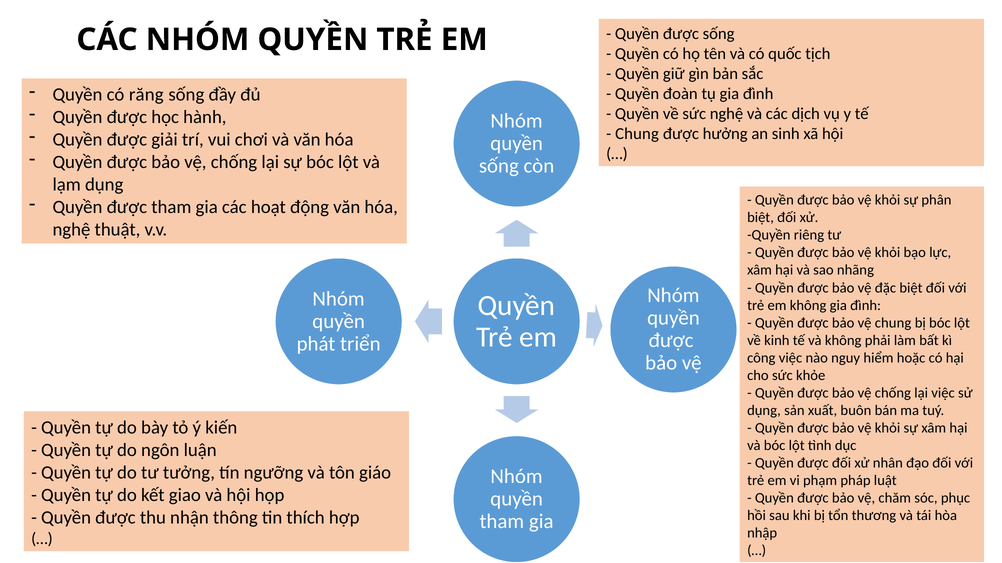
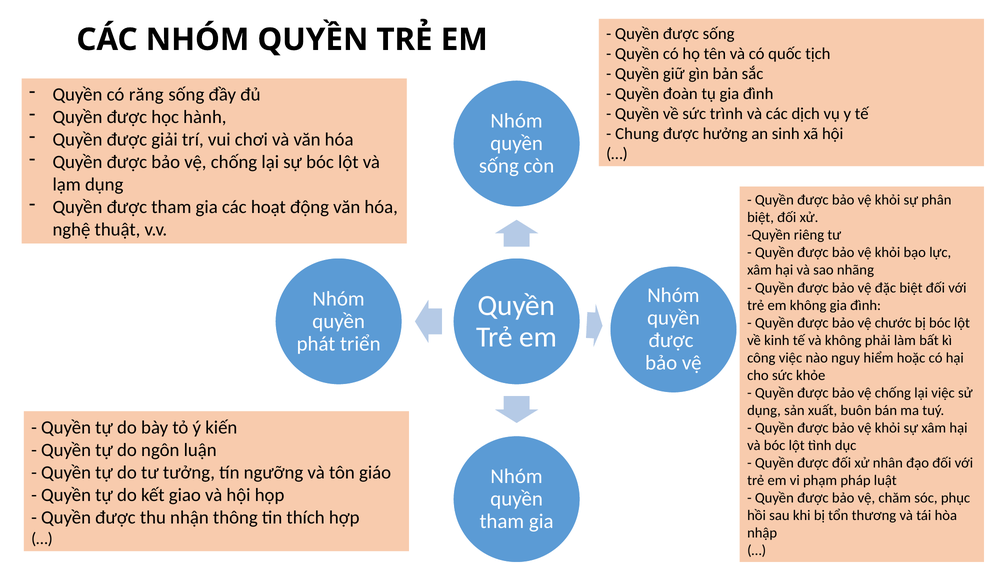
sức nghệ: nghệ -> trình
vệ chung: chung -> chước
